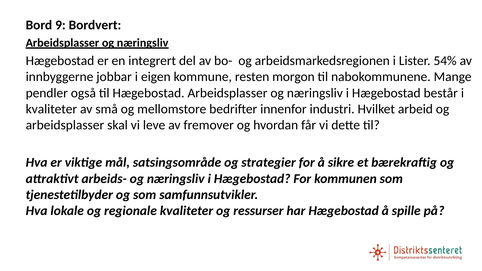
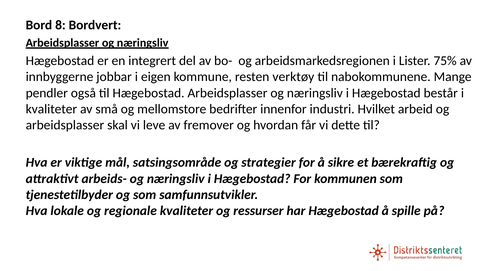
9: 9 -> 8
54%: 54% -> 75%
morgon: morgon -> verktøy
